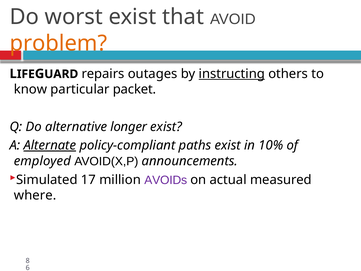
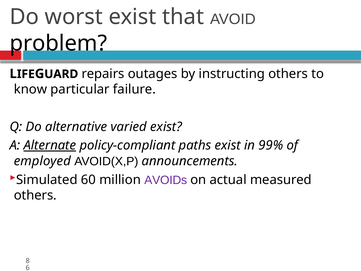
problem colour: orange -> black
instructing underline: present -> none
packet: packet -> failure
longer: longer -> varied
10%: 10% -> 99%
17: 17 -> 60
where at (35, 195): where -> others
